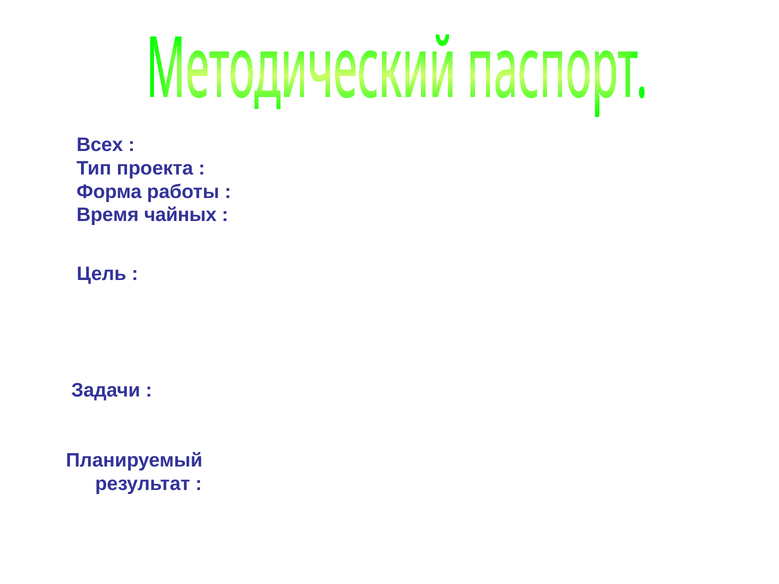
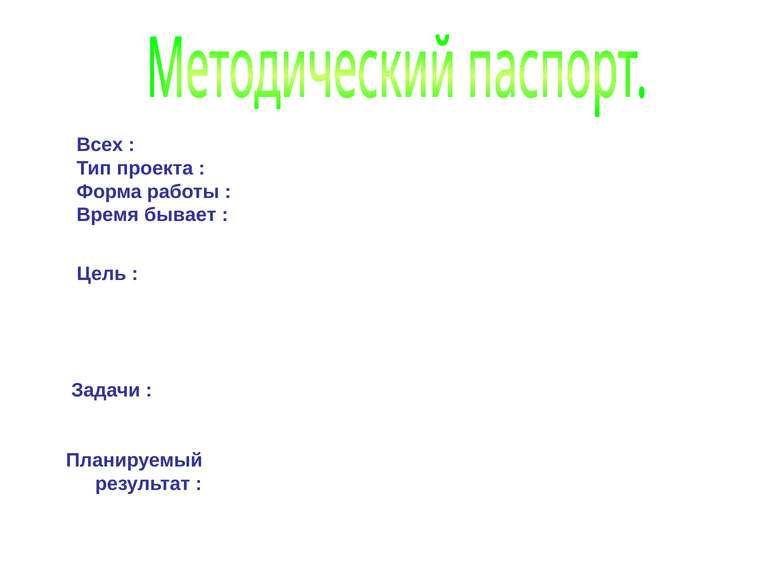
чайных: чайных -> бывает
